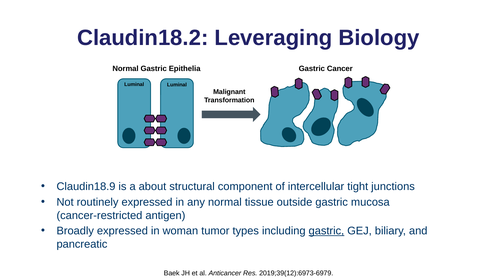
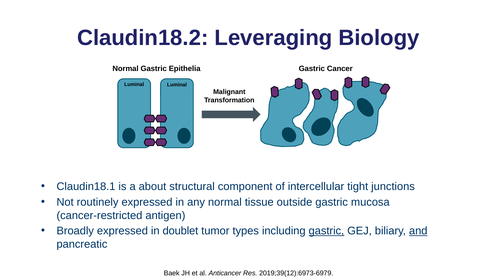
Claudin18.9: Claudin18.9 -> Claudin18.1
woman: woman -> doublet
and underline: none -> present
